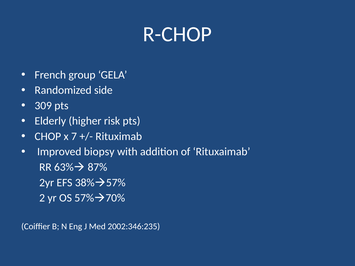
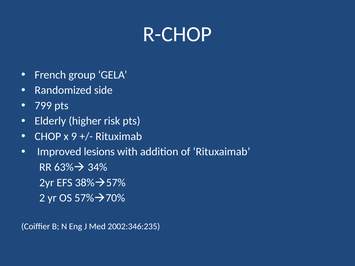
309: 309 -> 799
7: 7 -> 9
biopsy: biopsy -> lesions
87%: 87% -> 34%
